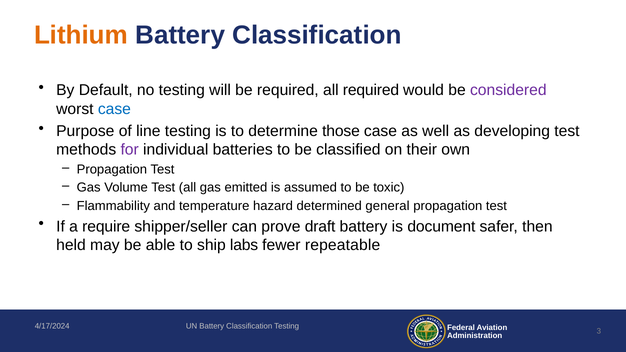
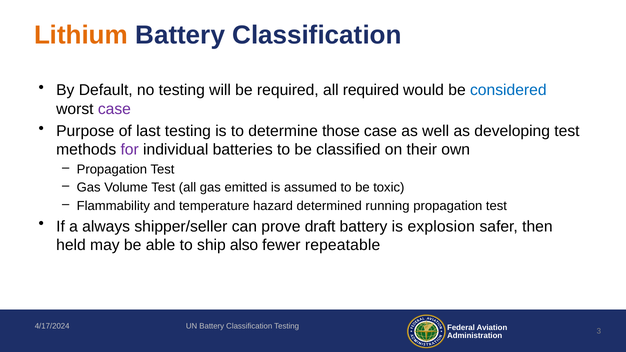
considered colour: purple -> blue
case at (114, 109) colour: blue -> purple
line: line -> last
general: general -> running
require: require -> always
document: document -> explosion
labs: labs -> also
